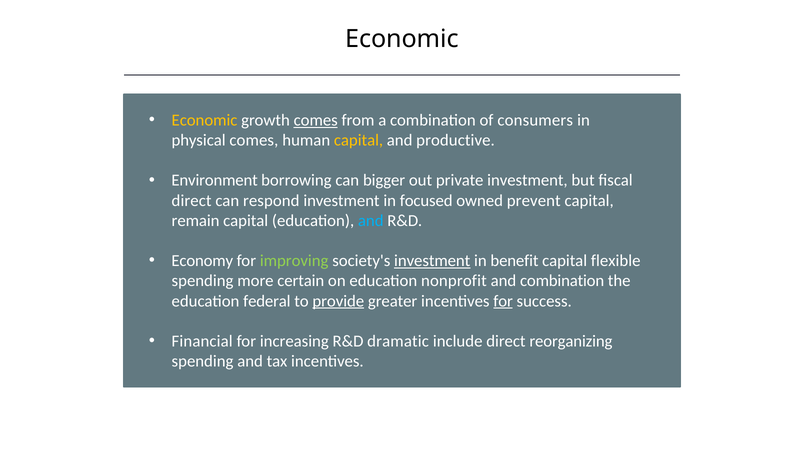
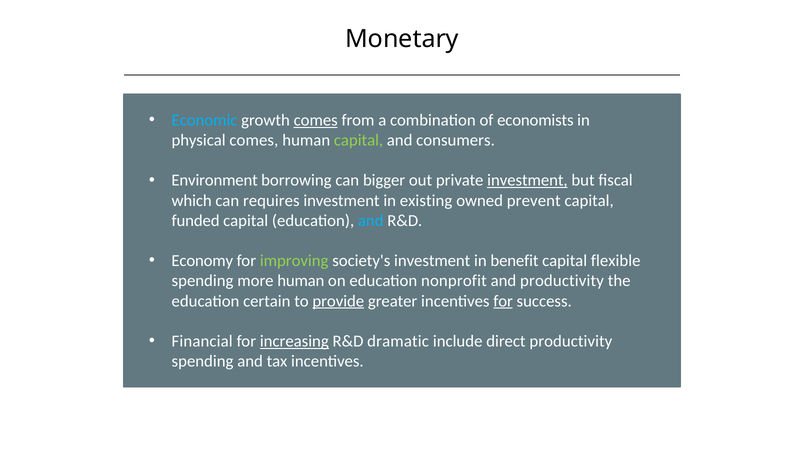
Economic at (402, 39): Economic -> Monetary
Economic at (205, 120) colour: yellow -> light blue
consumers: consumers -> economists
capital at (359, 140) colour: yellow -> light green
productive: productive -> consumers
investment at (527, 181) underline: none -> present
direct at (192, 201): direct -> which
respond: respond -> requires
focused: focused -> existing
remain: remain -> funded
investment at (432, 261) underline: present -> none
more certain: certain -> human
and combination: combination -> productivity
federal: federal -> certain
increasing underline: none -> present
direct reorganizing: reorganizing -> productivity
